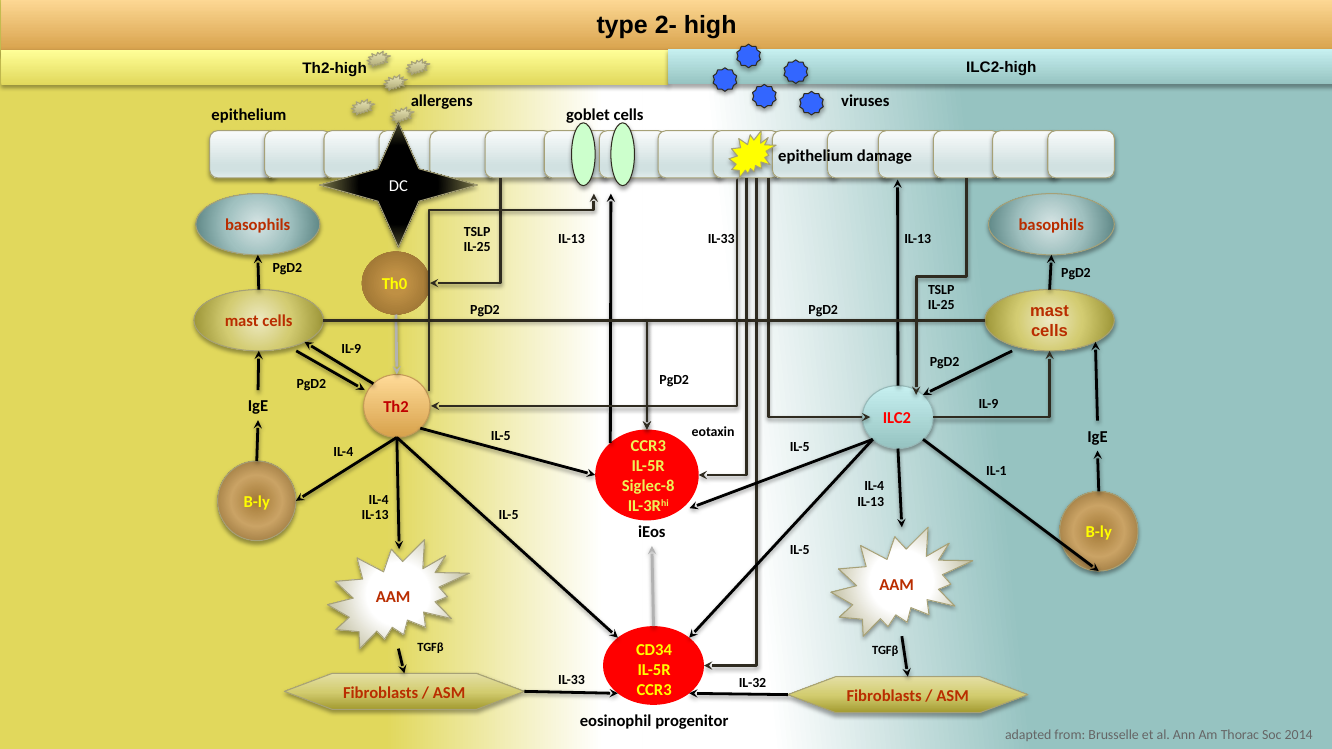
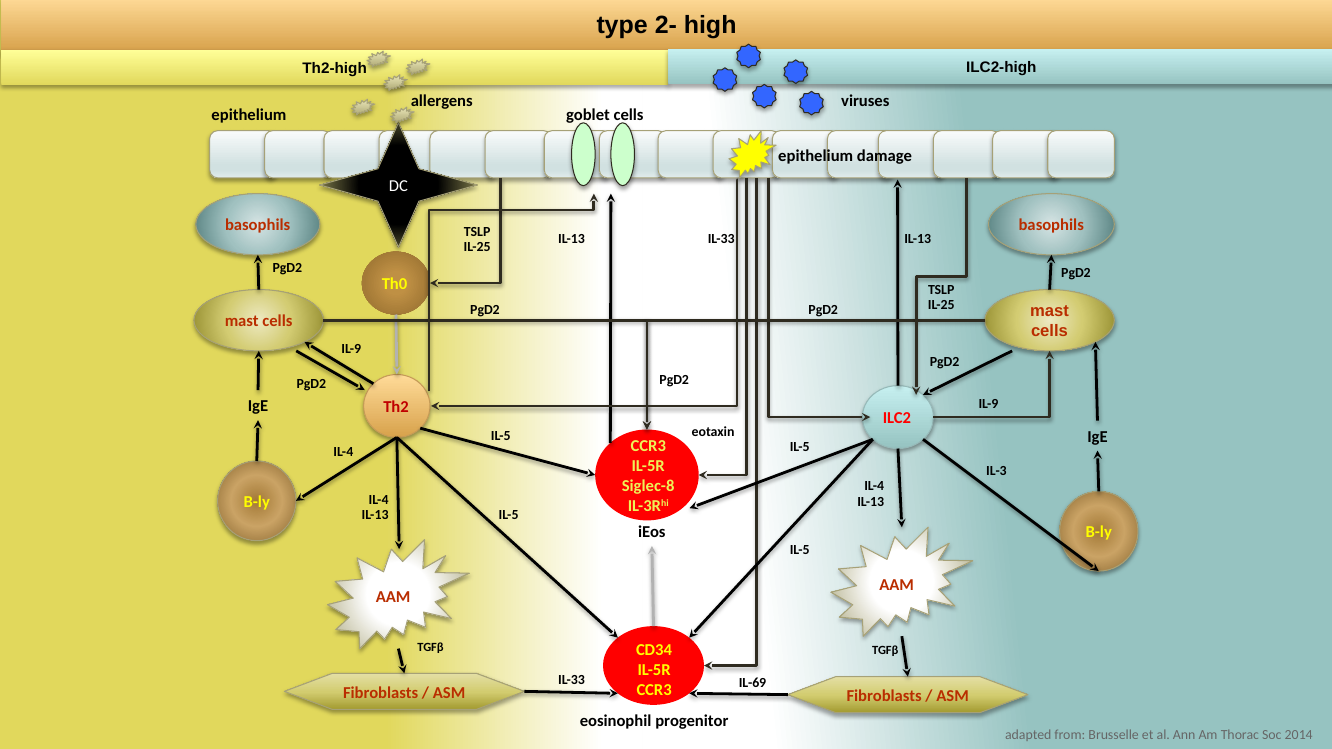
IL-1: IL-1 -> IL-3
IL-32: IL-32 -> IL-69
